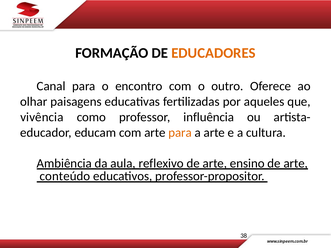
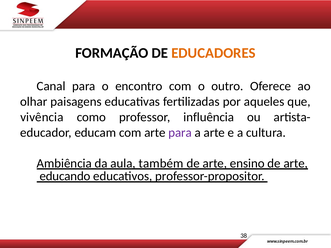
para at (180, 133) colour: orange -> purple
reflexivo: reflexivo -> também
conteúdo: conteúdo -> educando
